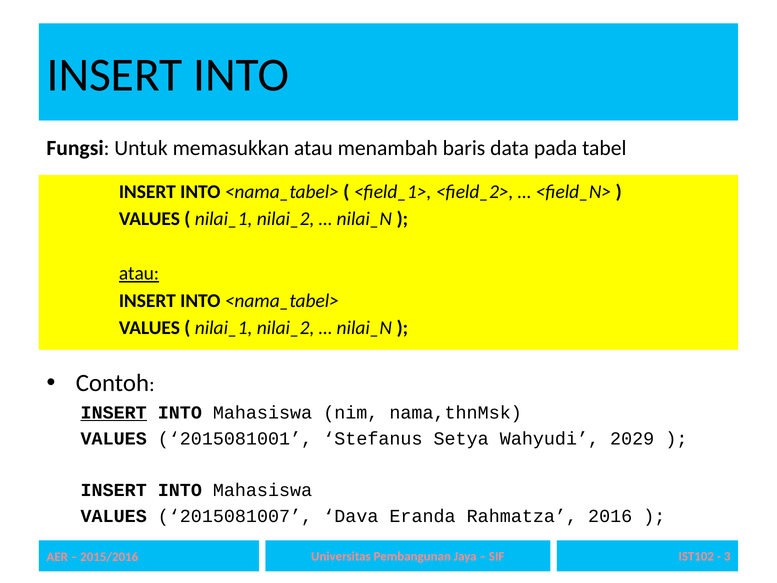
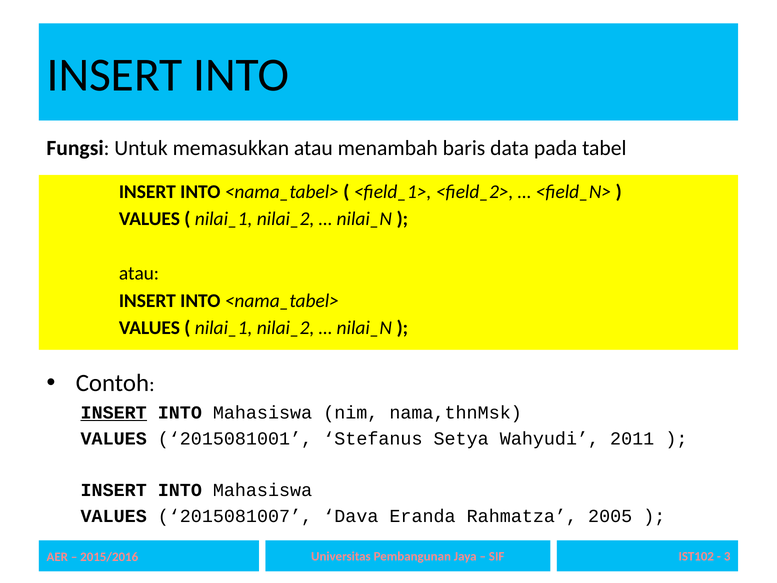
atau at (139, 273) underline: present -> none
2029: 2029 -> 2011
2016: 2016 -> 2005
